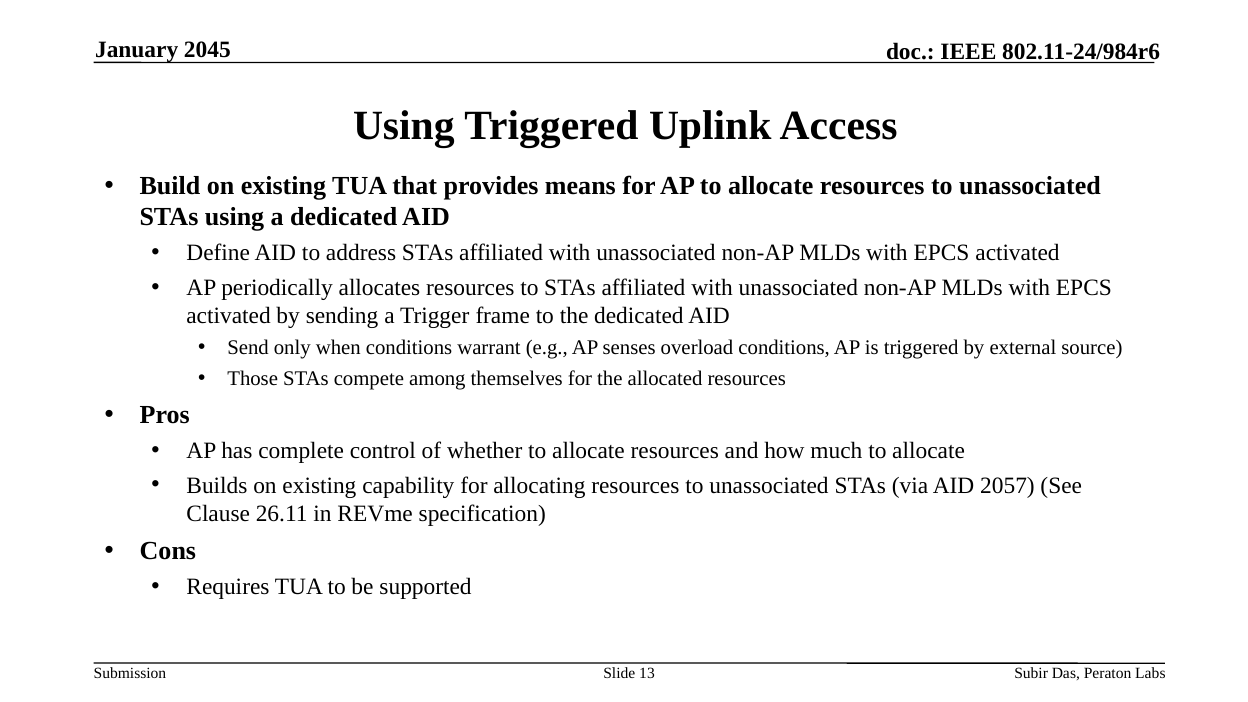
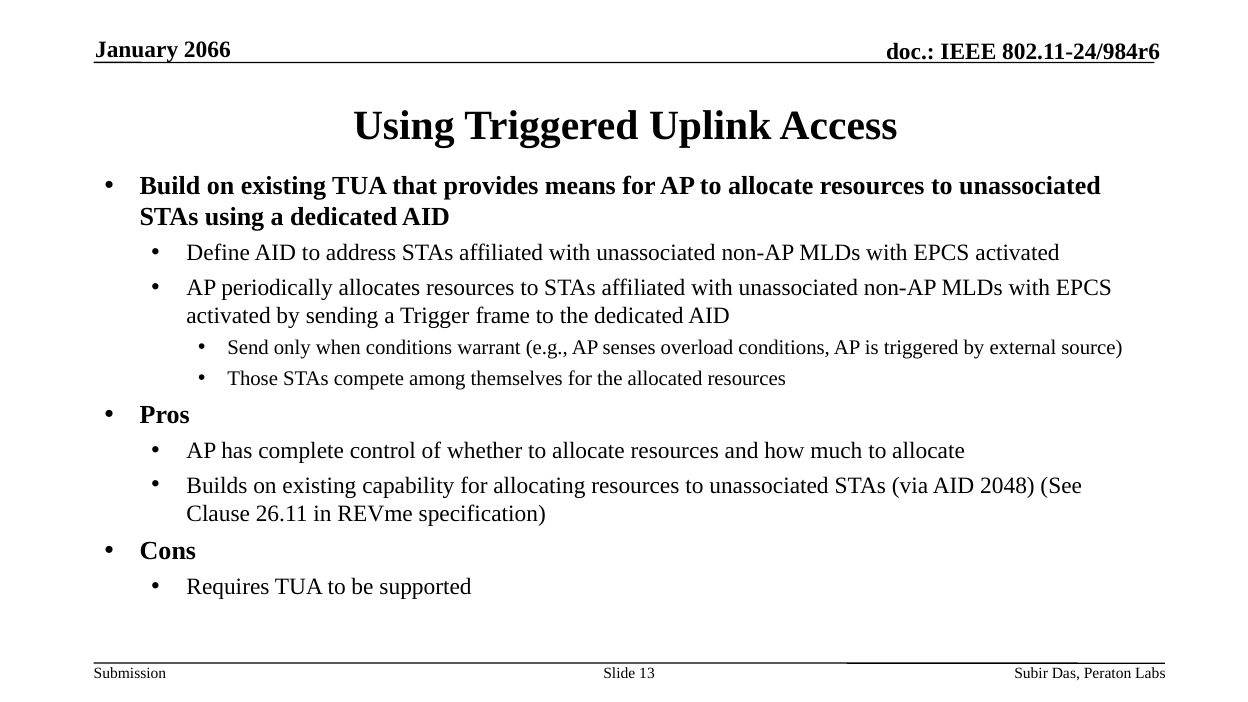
2045: 2045 -> 2066
2057: 2057 -> 2048
